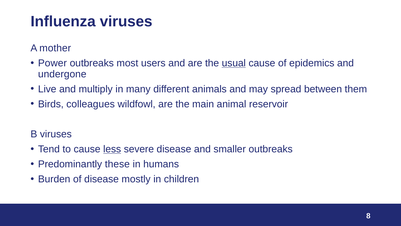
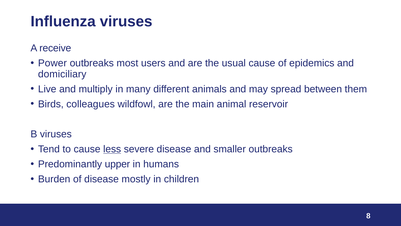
mother: mother -> receive
usual underline: present -> none
undergone: undergone -> domiciliary
these: these -> upper
